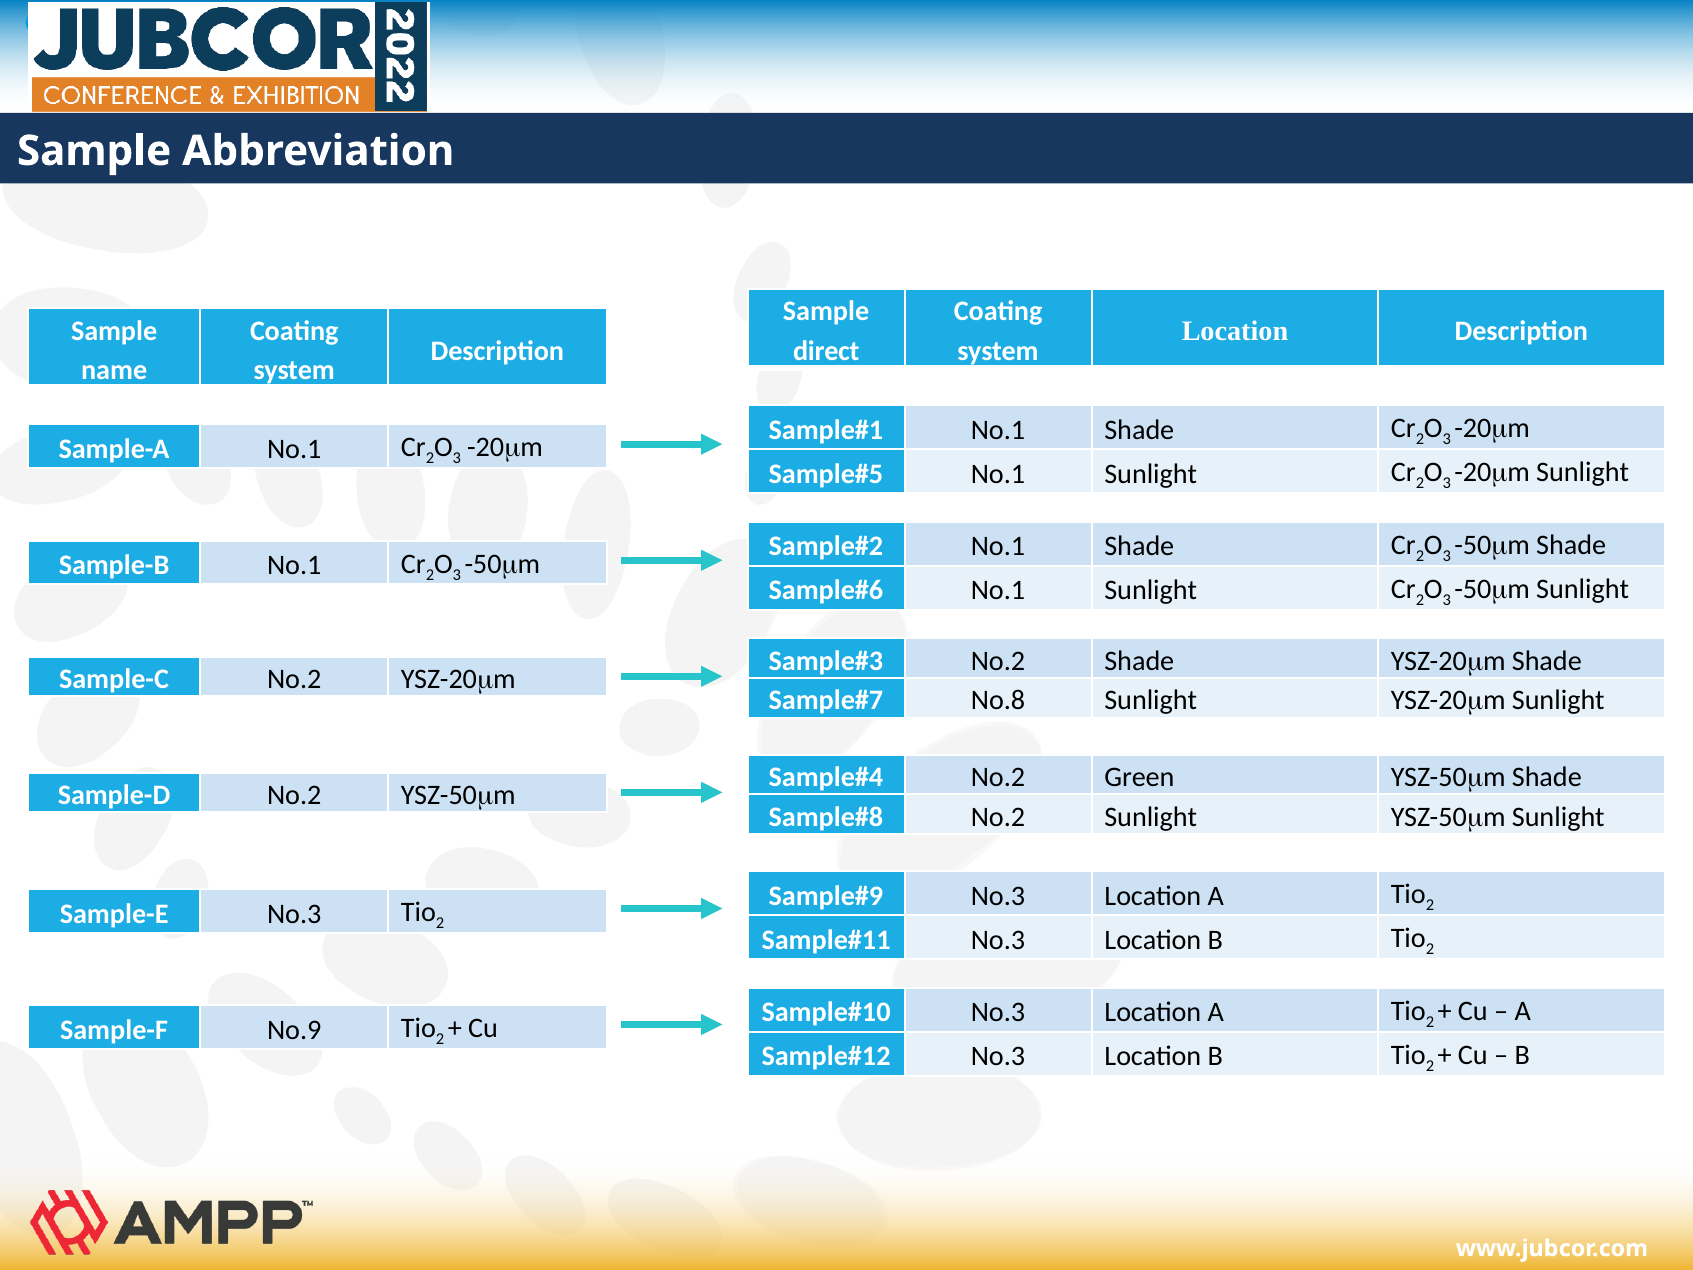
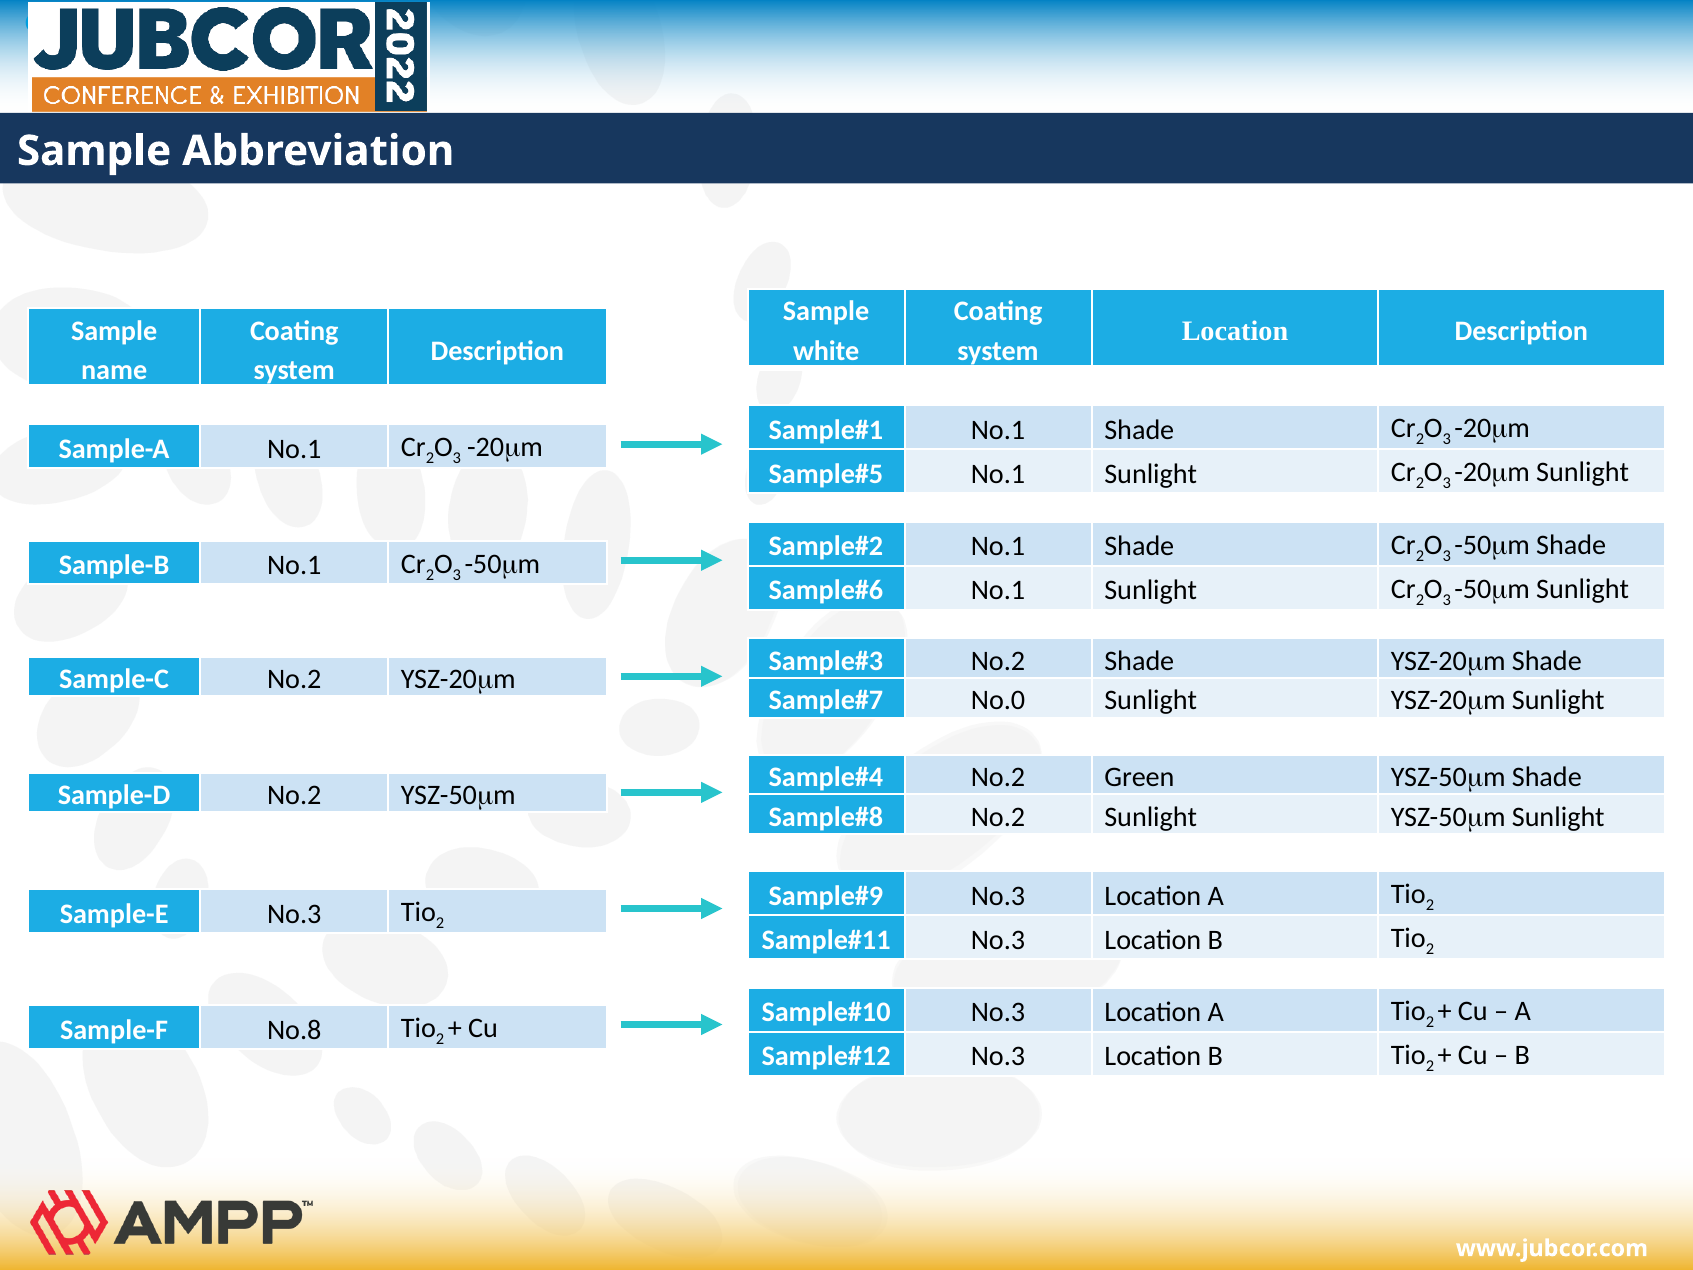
direct: direct -> white
No.8: No.8 -> No.0
No.9: No.9 -> No.8
